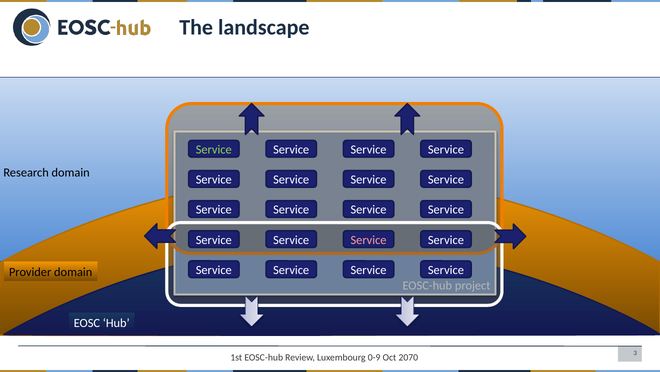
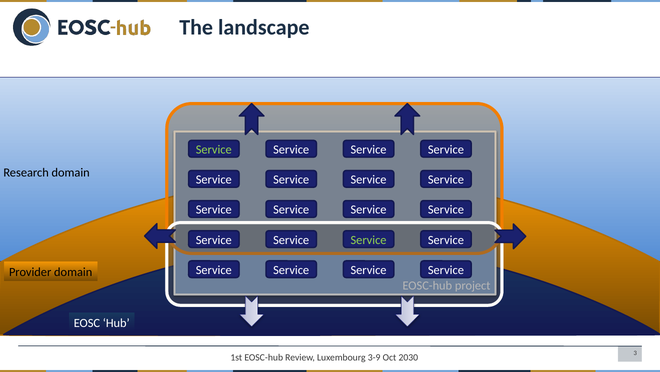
Service at (369, 239) colour: pink -> light green
0-9: 0-9 -> 3-9
2070: 2070 -> 2030
